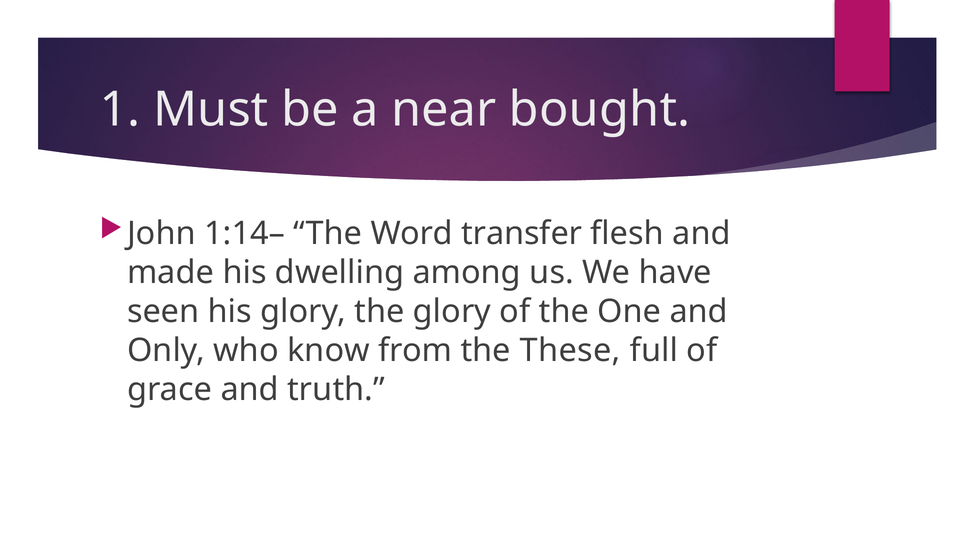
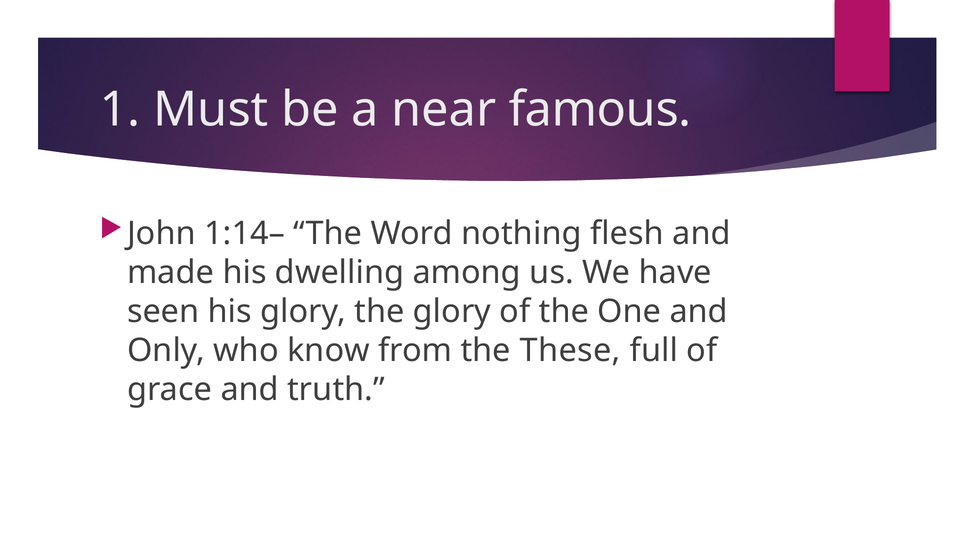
bought: bought -> famous
transfer: transfer -> nothing
